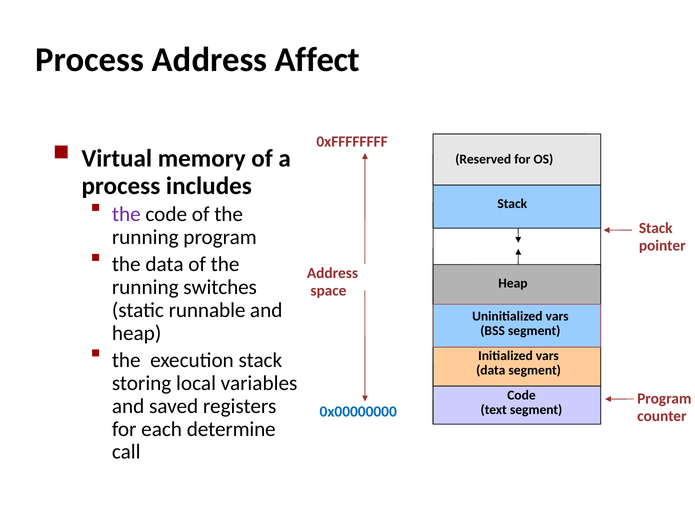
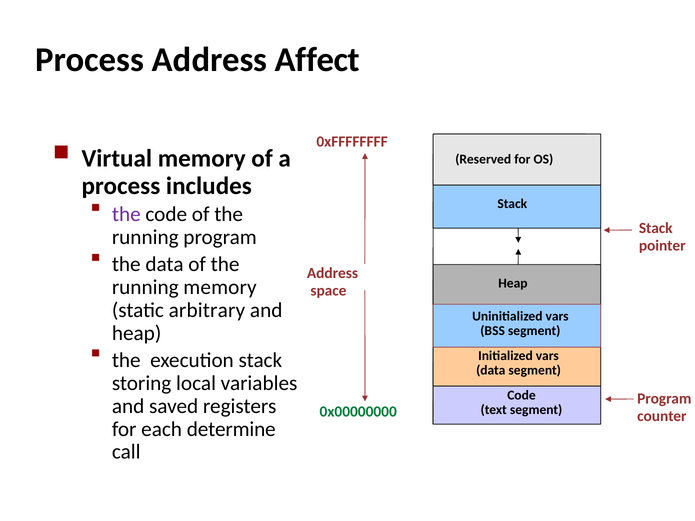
running switches: switches -> memory
runnable: runnable -> arbitrary
0x00000000 colour: blue -> green
